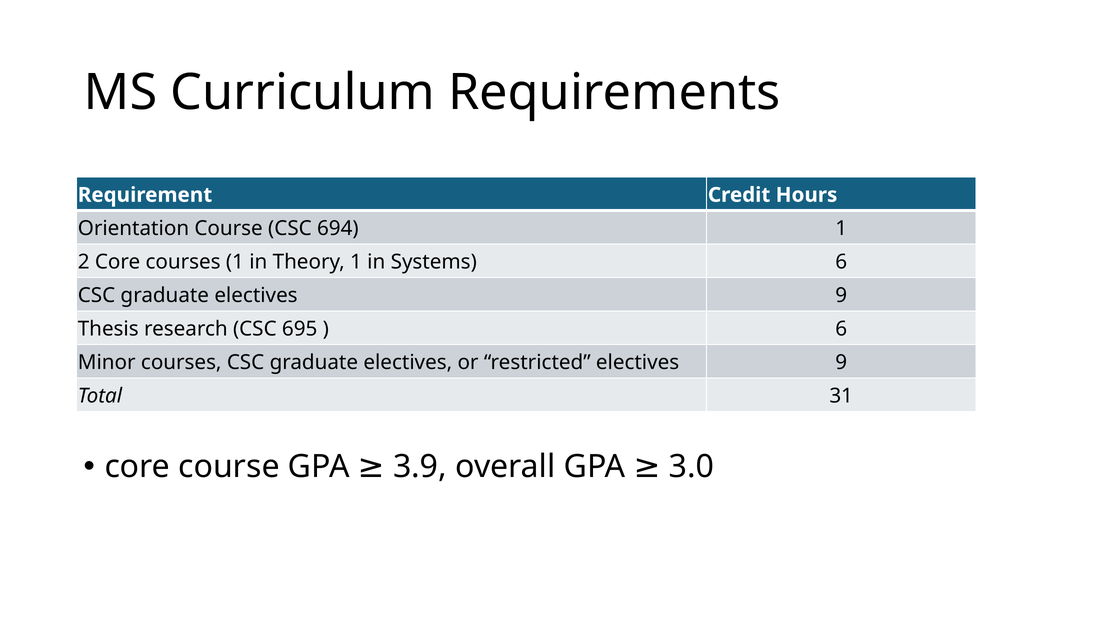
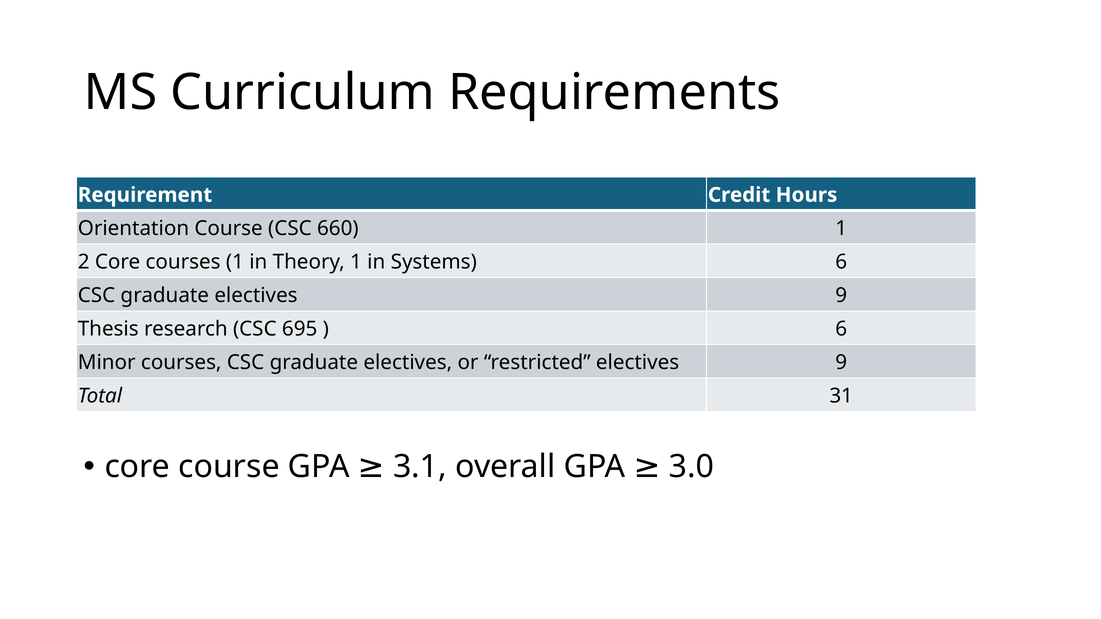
694: 694 -> 660
3.9: 3.9 -> 3.1
